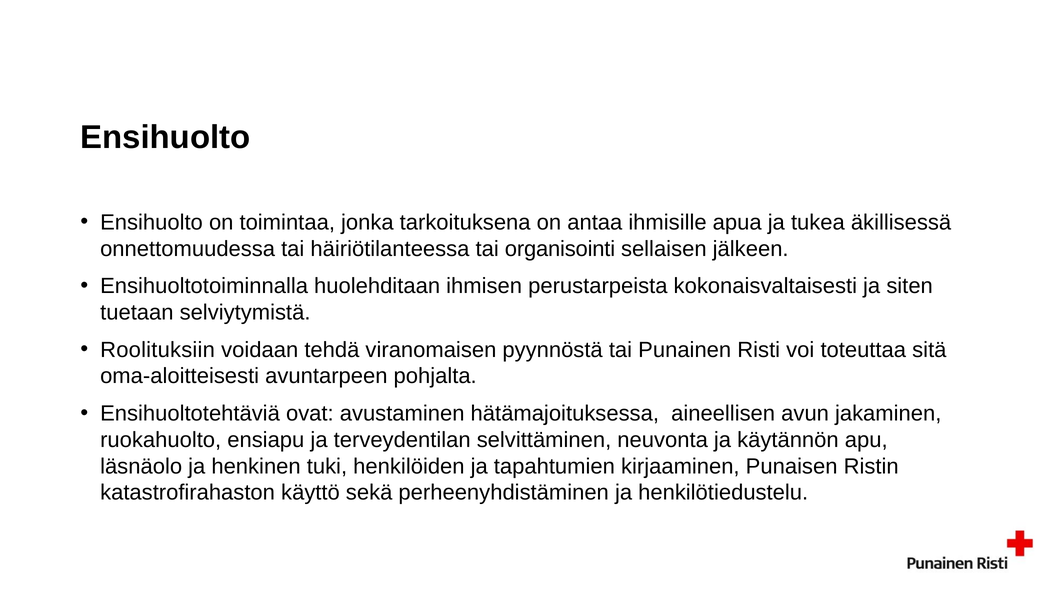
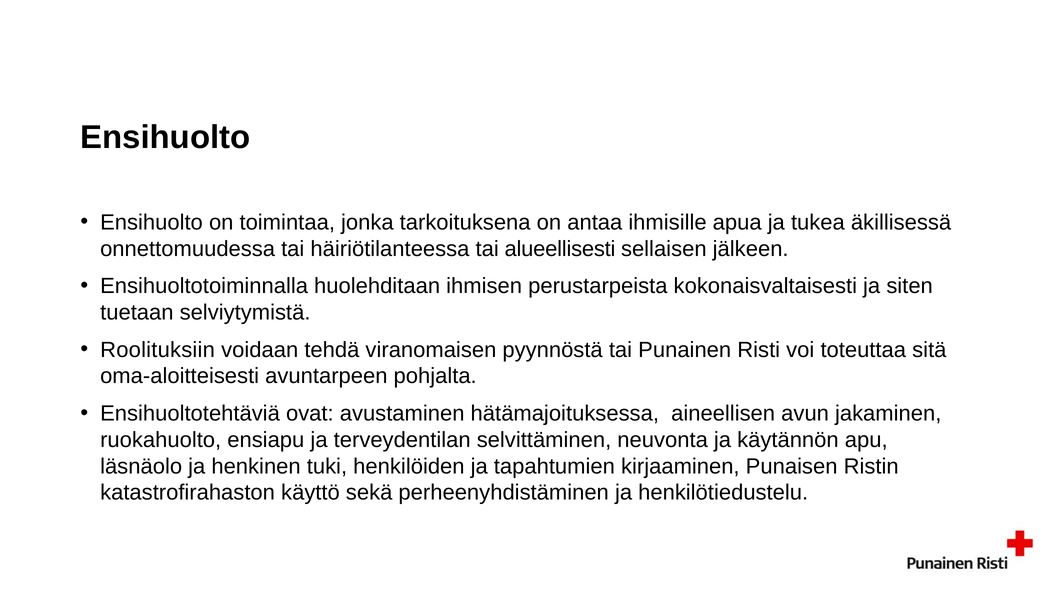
organisointi: organisointi -> alueellisesti
